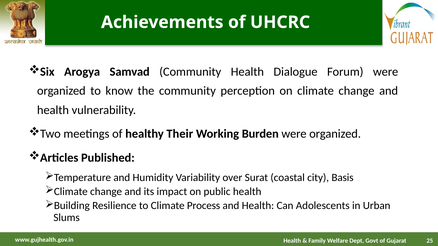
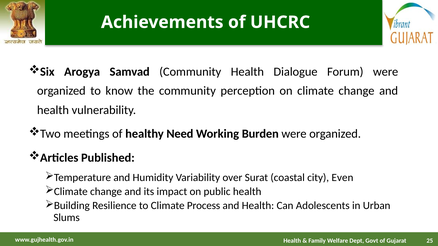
Their: Their -> Need
Basis: Basis -> Even
